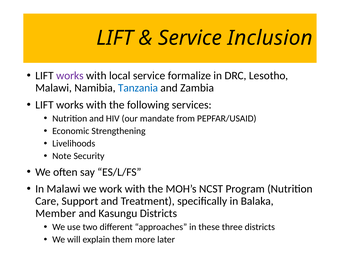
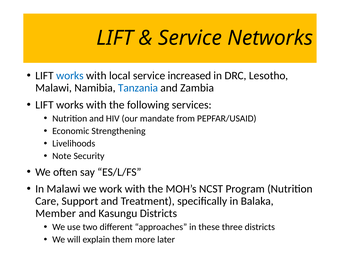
Inclusion: Inclusion -> Networks
works at (70, 76) colour: purple -> blue
formalize: formalize -> increased
